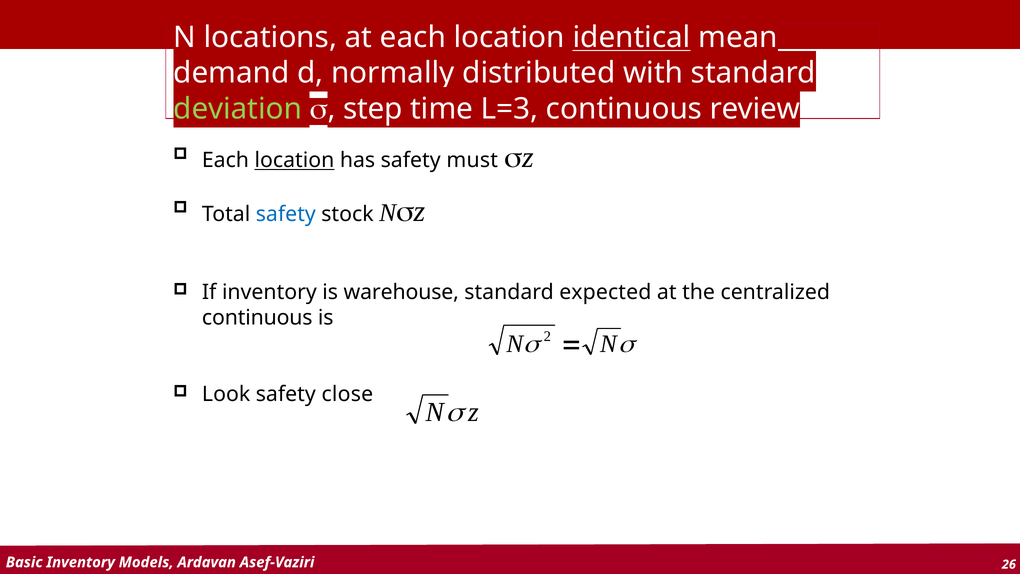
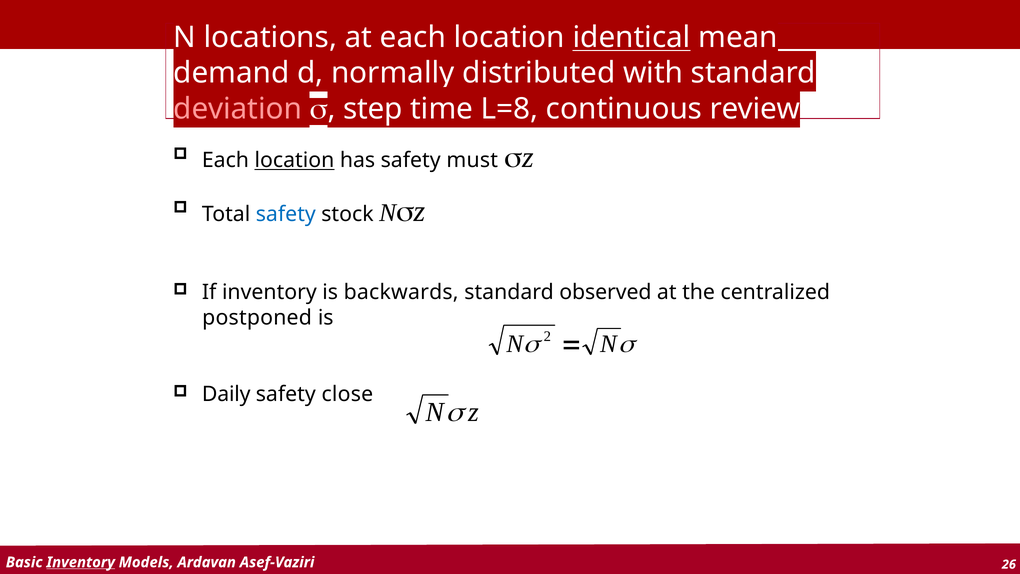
deviation colour: light green -> pink
L=3: L=3 -> L=8
warehouse: warehouse -> backwards
expected: expected -> observed
continuous at (257, 318): continuous -> postponed
Look: Look -> Daily
Inventory at (81, 562) underline: none -> present
